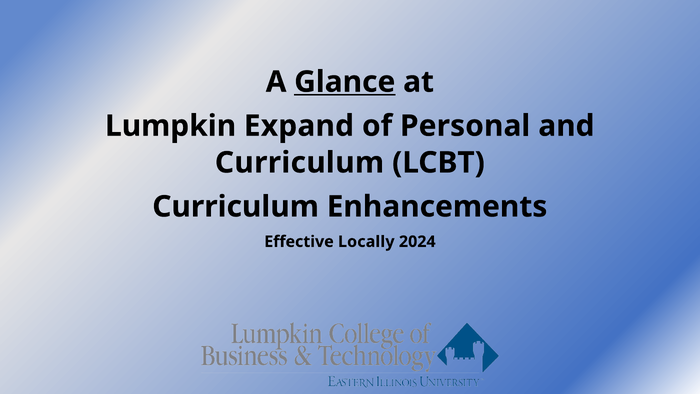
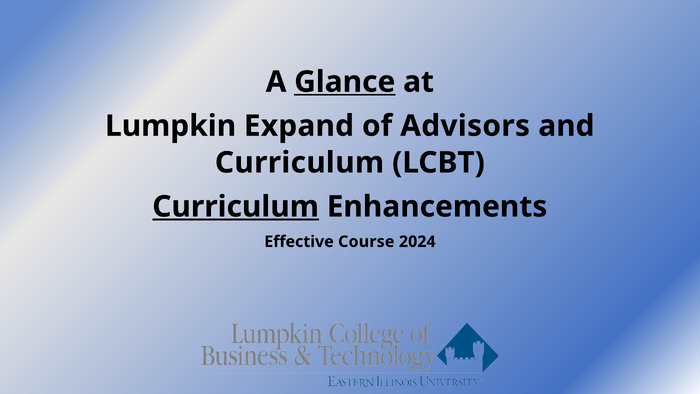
Personal: Personal -> Advisors
Curriculum at (236, 207) underline: none -> present
Locally: Locally -> Course
